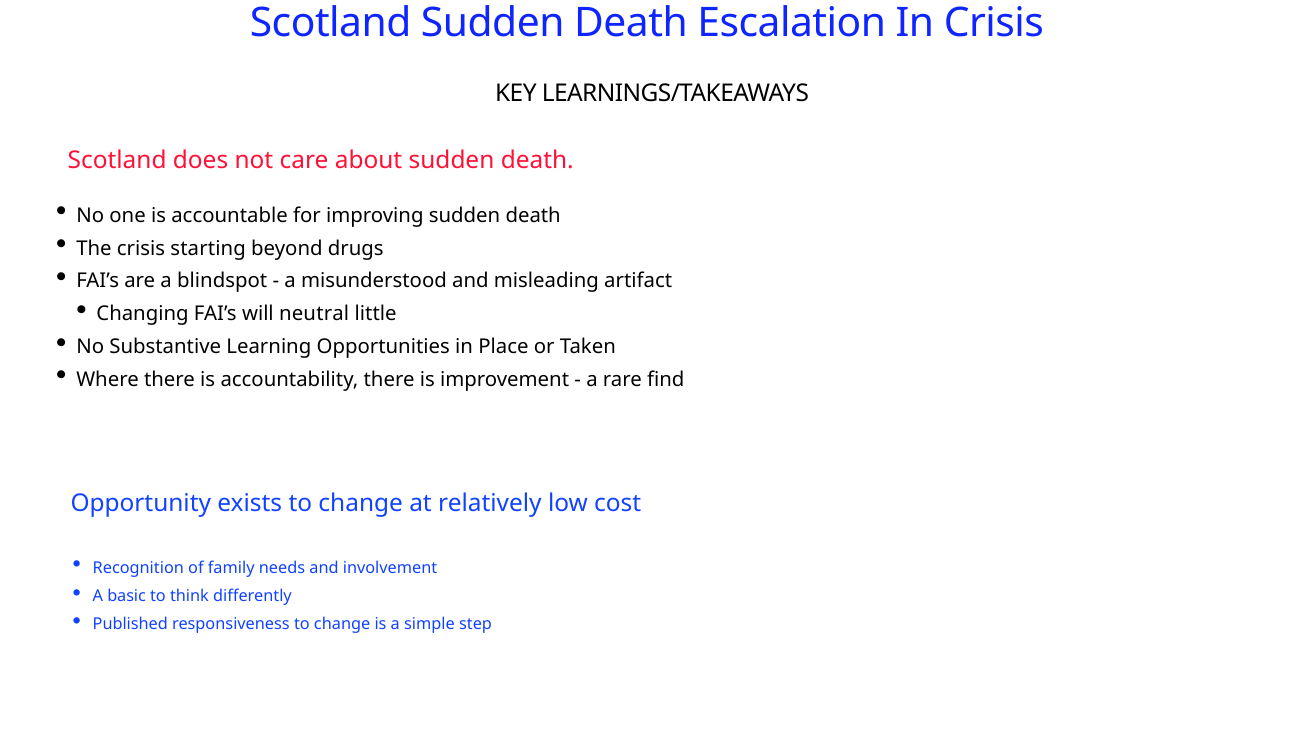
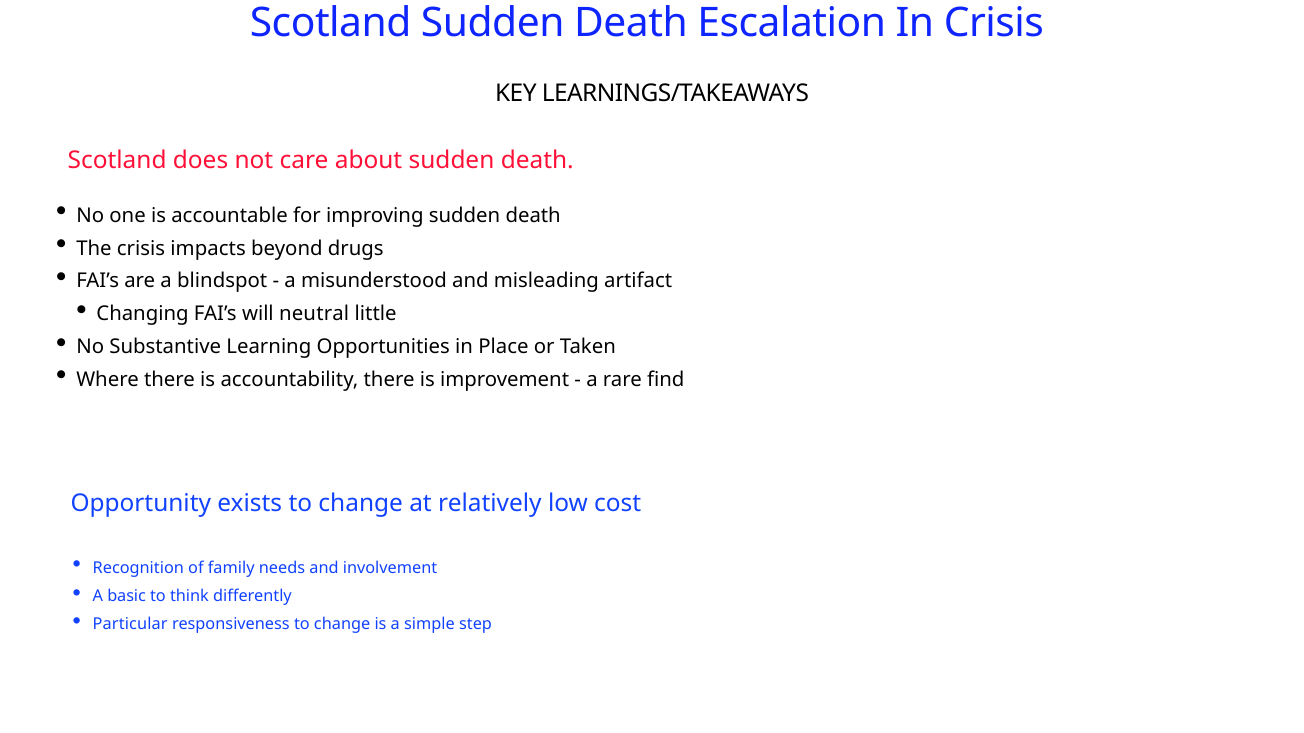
starting: starting -> impacts
Published: Published -> Particular
